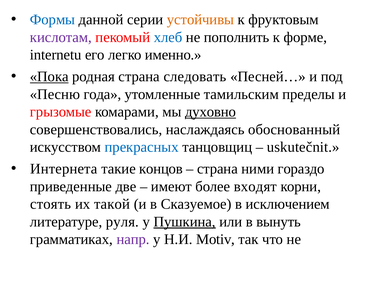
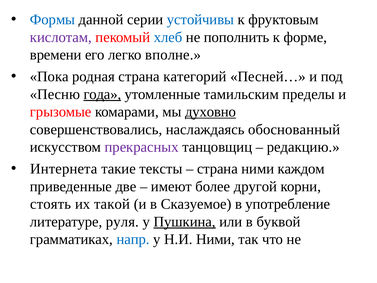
устойчивы colour: orange -> blue
internetu: internetu -> времени
именно: именно -> вполне
Пока underline: present -> none
следовать: следовать -> категорий
года underline: none -> present
прекрасных colour: blue -> purple
uskutečnit: uskutečnit -> редакцию
концов: концов -> тексты
гораздо: гораздо -> каждом
входят: входят -> другой
исключением: исключением -> употребление
вынуть: вынуть -> буквой
напр colour: purple -> blue
Н.И Motiv: Motiv -> Ними
